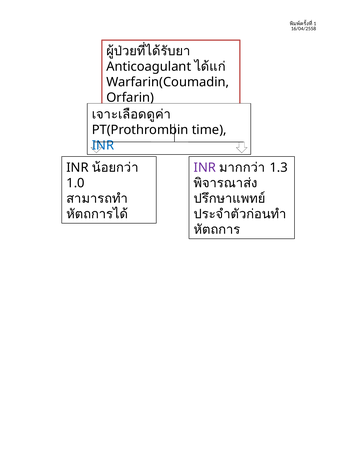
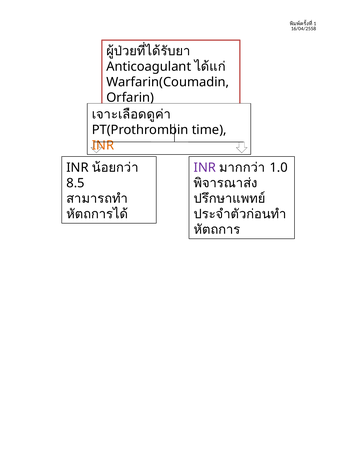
INR at (103, 145) colour: blue -> orange
1.3: 1.3 -> 1.0
1.0: 1.0 -> 8.5
